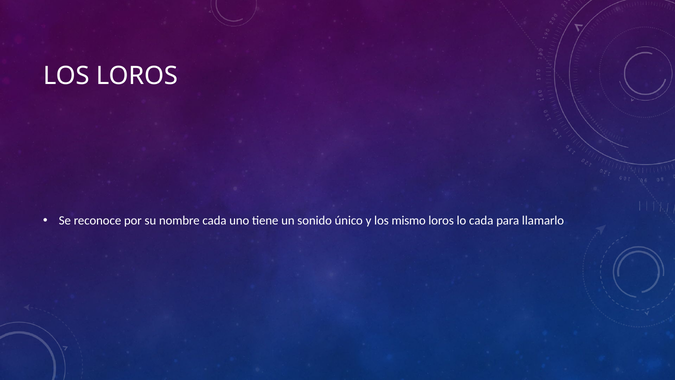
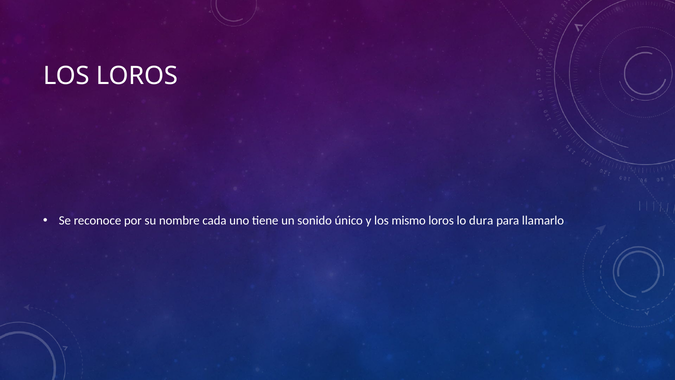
lo cada: cada -> dura
